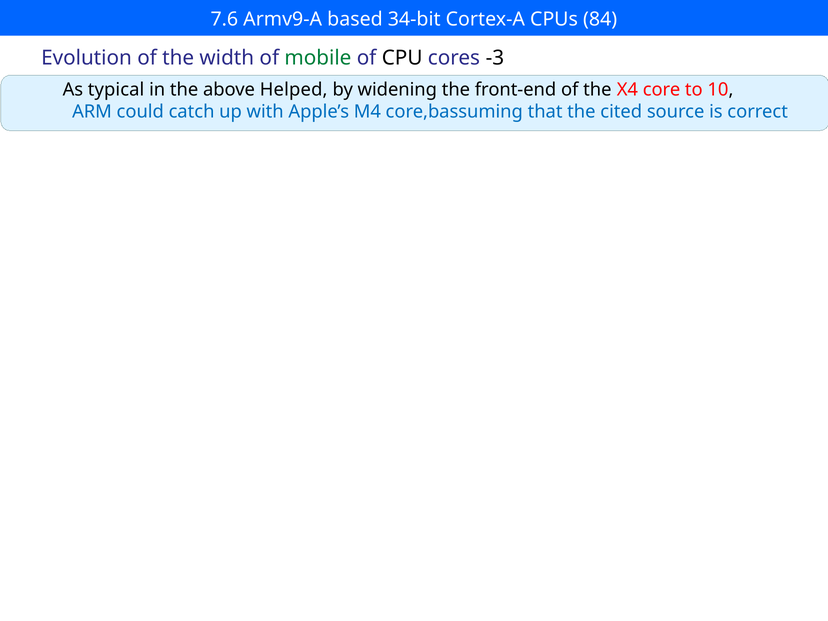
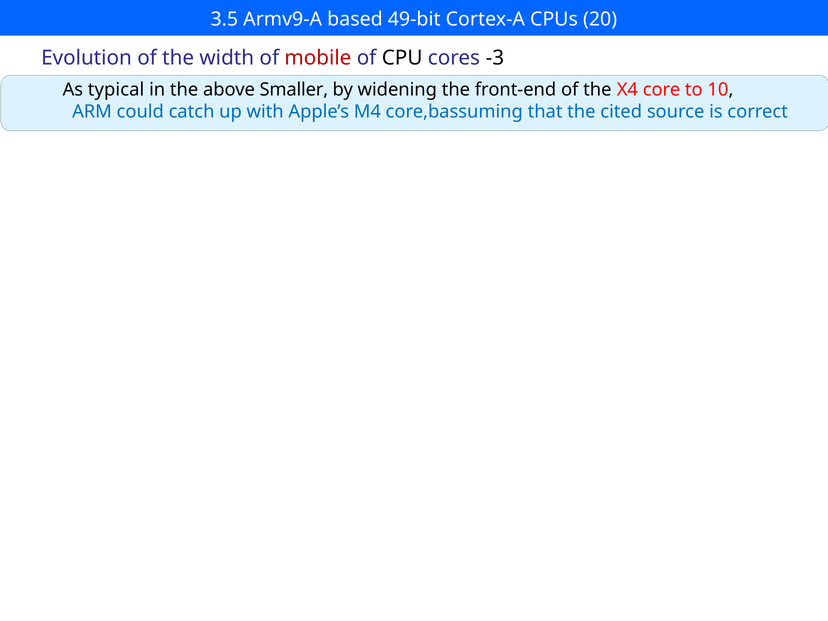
7.6: 7.6 -> 3.5
34-bit: 34-bit -> 49-bit
84: 84 -> 20
mobile colour: green -> red
Helped: Helped -> Smaller
